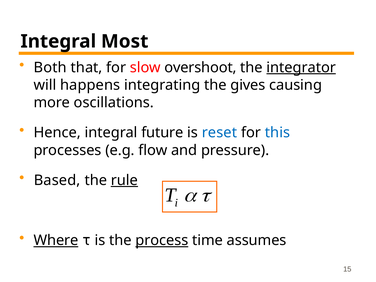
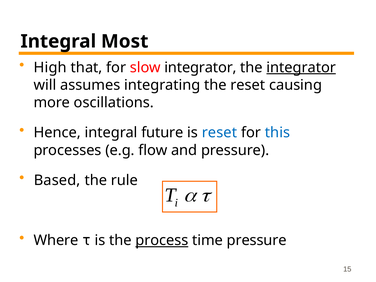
Both: Both -> High
slow overshoot: overshoot -> integrator
happens: happens -> assumes
the gives: gives -> reset
rule underline: present -> none
Where underline: present -> none
time assumes: assumes -> pressure
